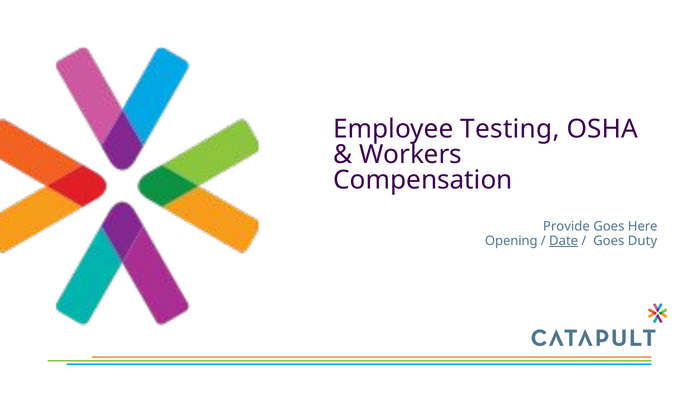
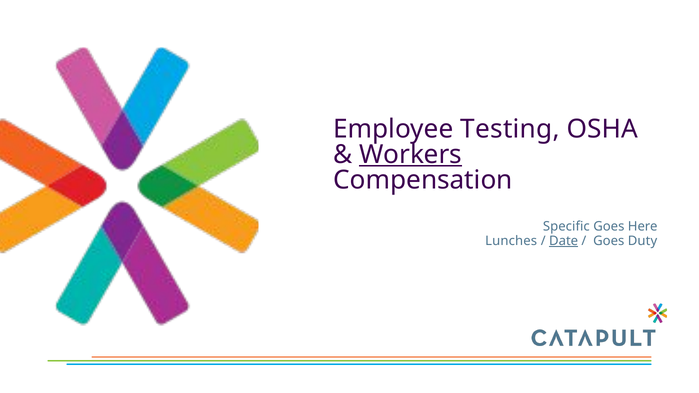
Workers underline: none -> present
Provide: Provide -> Specific
Opening: Opening -> Lunches
